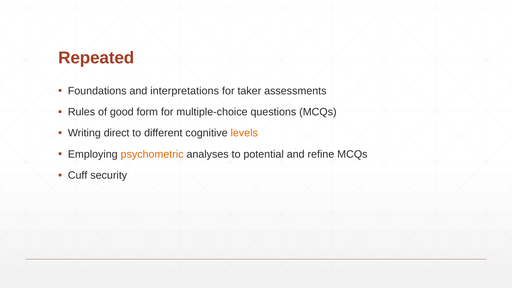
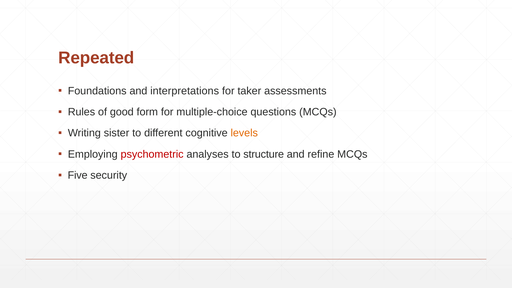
direct: direct -> sister
psychometric colour: orange -> red
potential: potential -> structure
Cuff: Cuff -> Five
